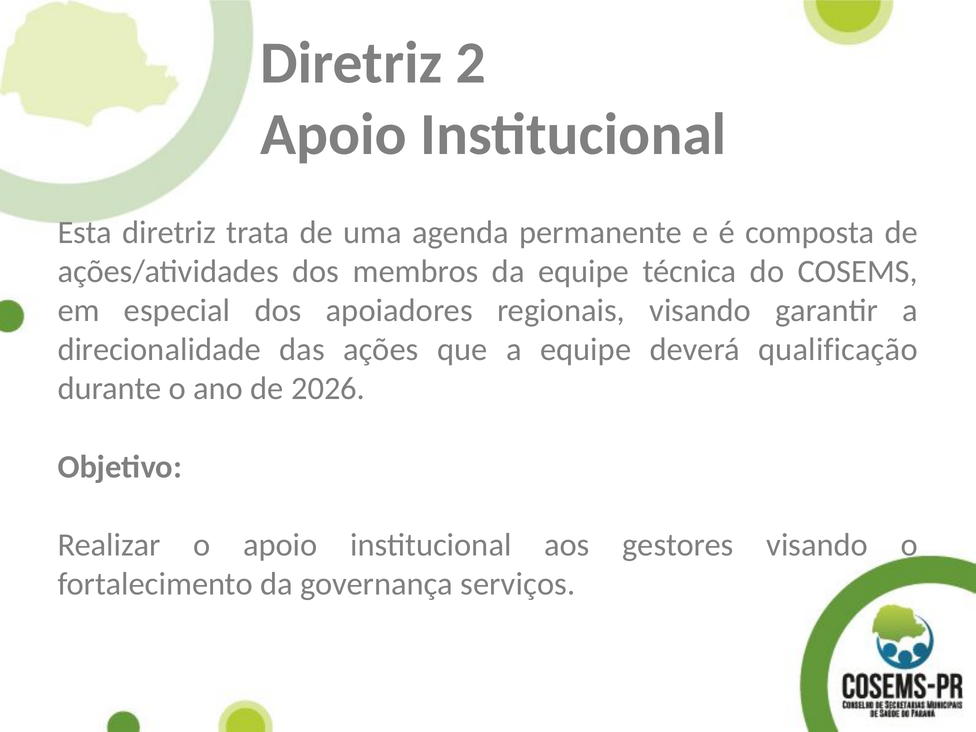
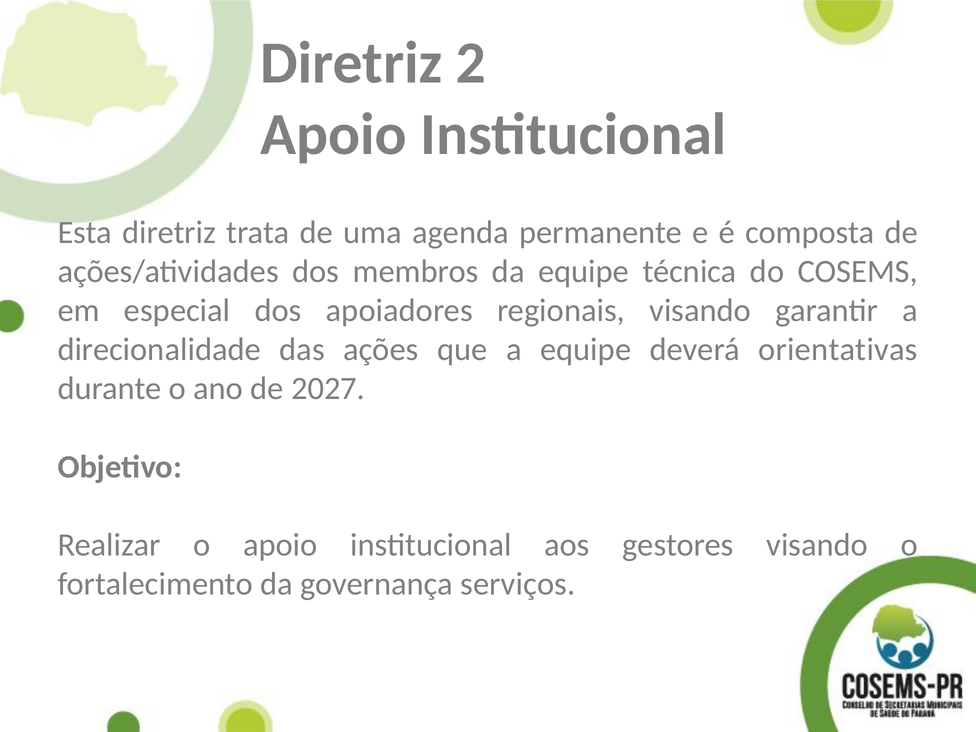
qualificação: qualificação -> orientativas
2026: 2026 -> 2027
